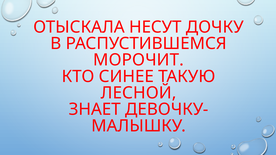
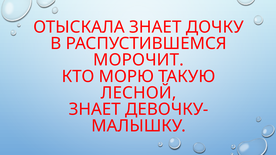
ОТЫСКАЛА НЕСУТ: НЕСУТ -> ЗНАЕТ
СИНЕЕ: СИНЕЕ -> МОРЮ
